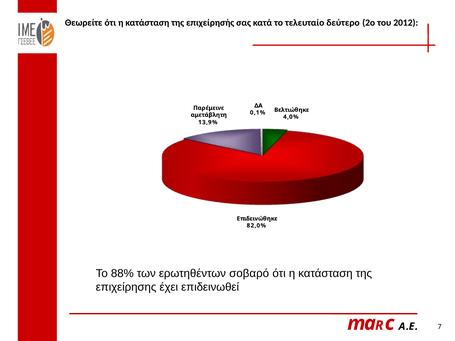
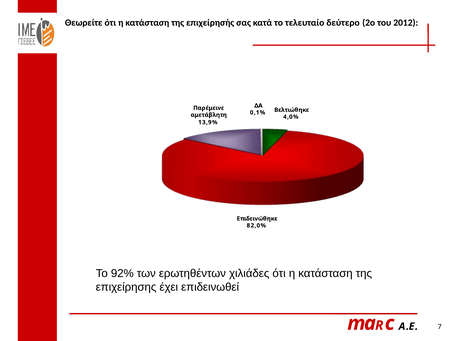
88%: 88% -> 92%
σοβαρό: σοβαρό -> χιλιάδες
